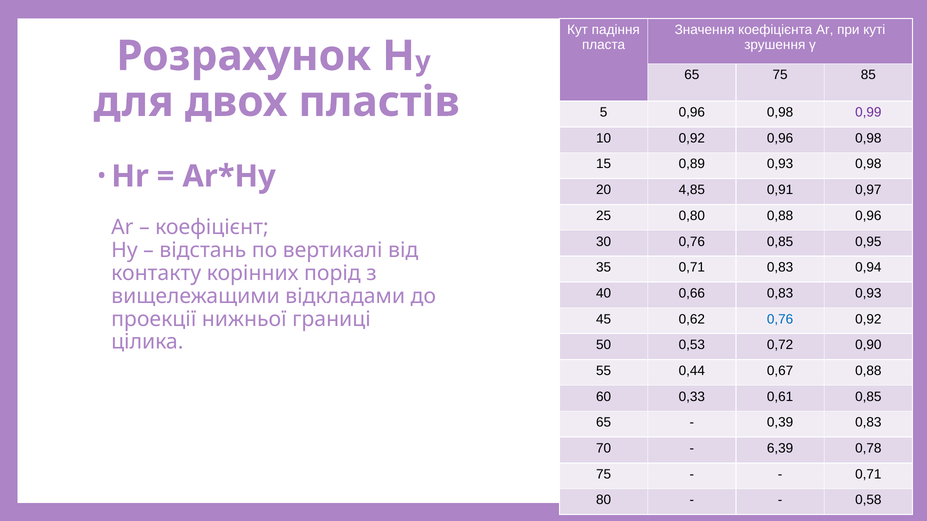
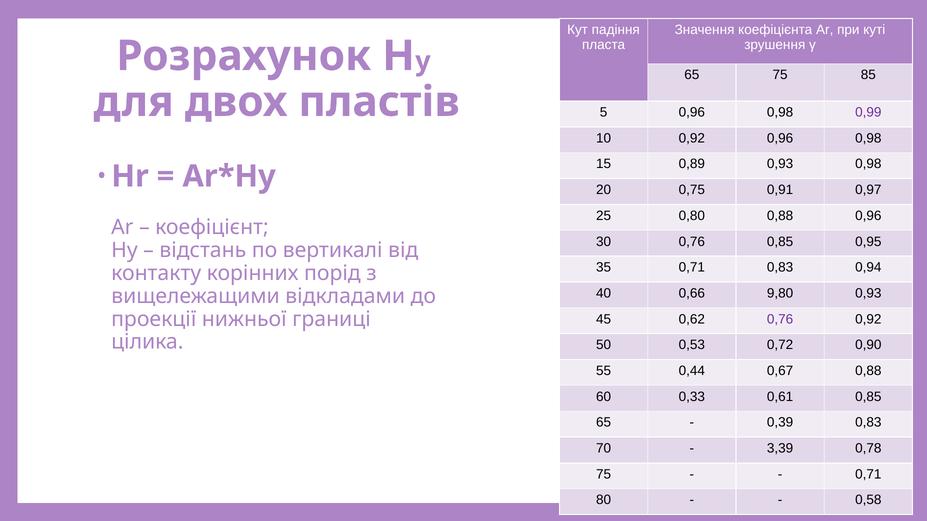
4,85: 4,85 -> 0,75
0,66 0,83: 0,83 -> 9,80
0,76 at (780, 319) colour: blue -> purple
6,39: 6,39 -> 3,39
